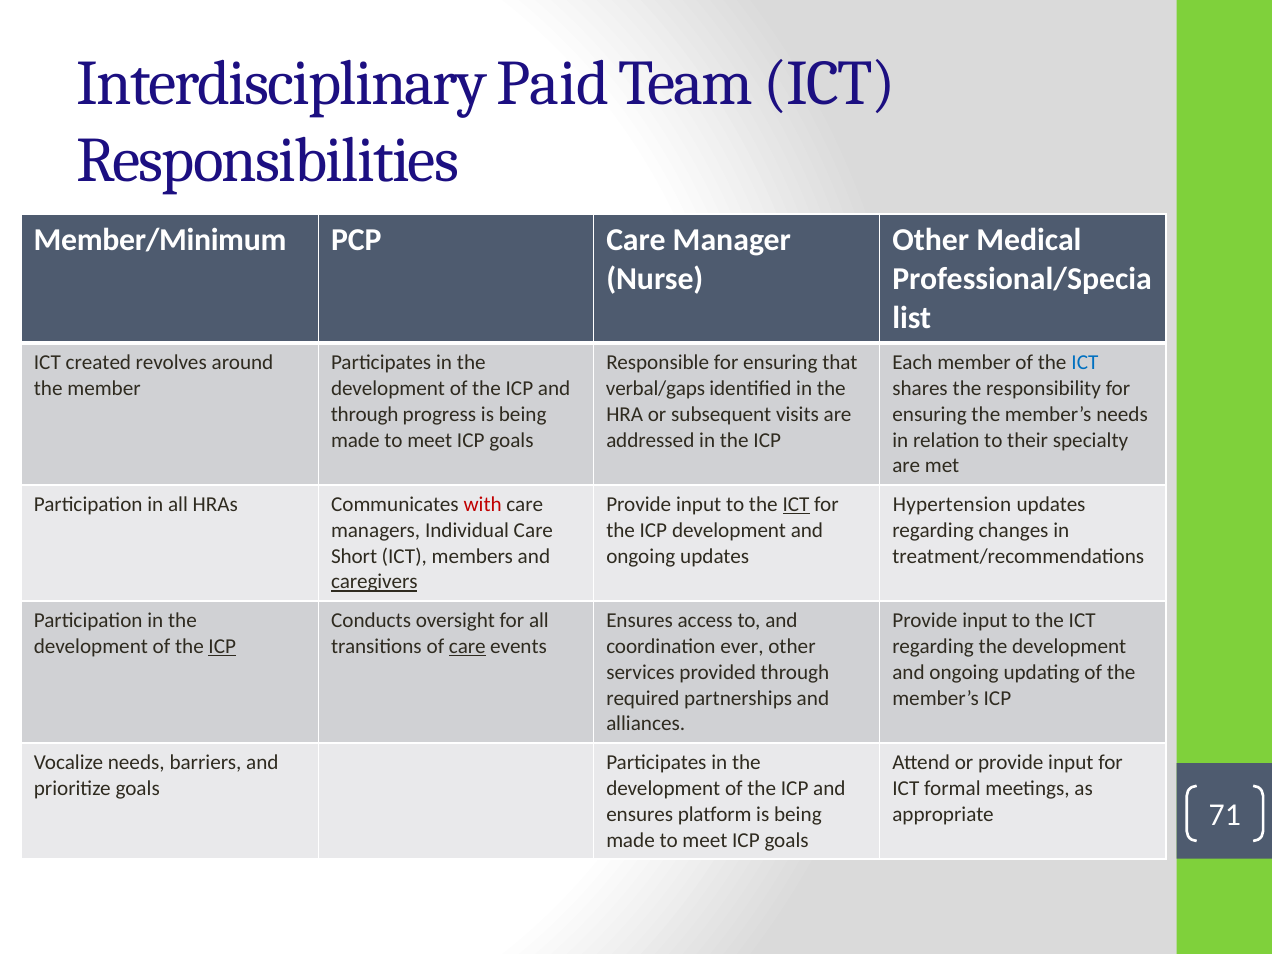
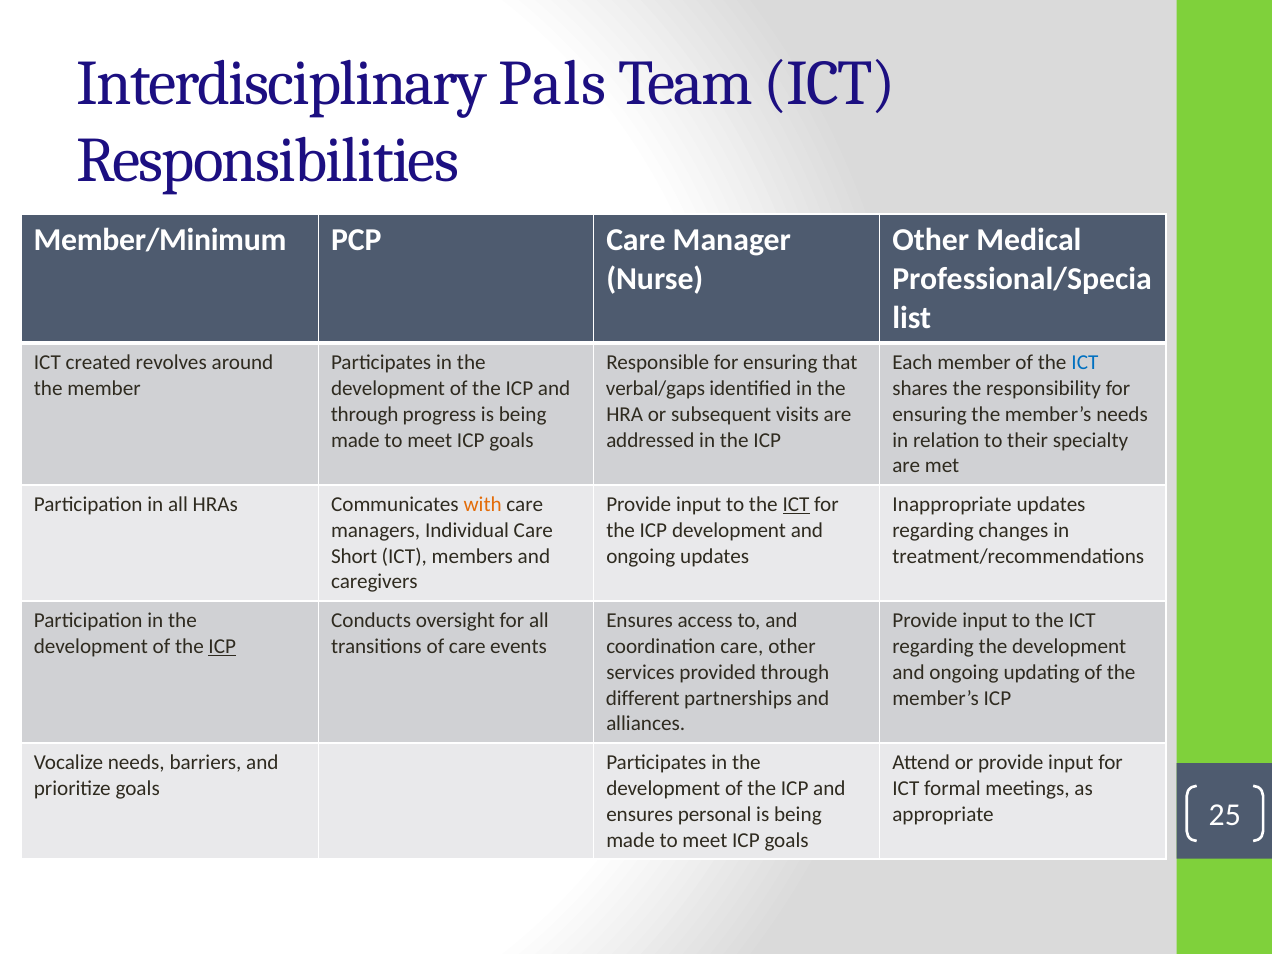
Paid: Paid -> Pals
with colour: red -> orange
Hypertension: Hypertension -> Inappropriate
caregivers underline: present -> none
care at (467, 646) underline: present -> none
coordination ever: ever -> care
required: required -> different
platform: platform -> personal
71: 71 -> 25
